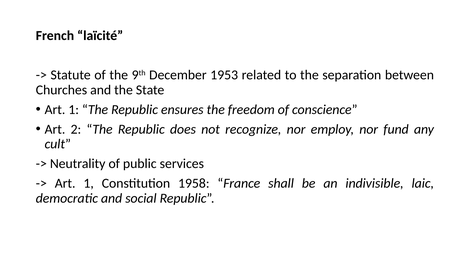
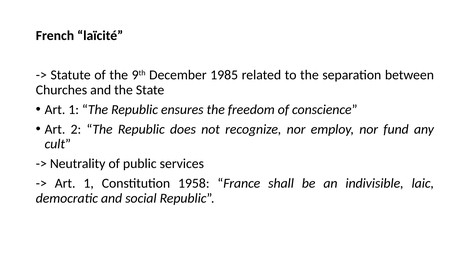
1953: 1953 -> 1985
